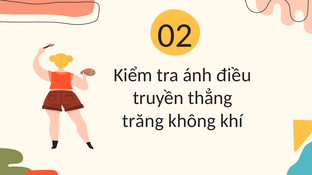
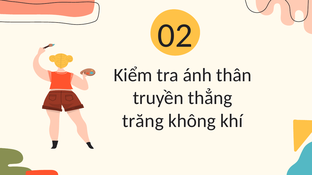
điều: điều -> thân
